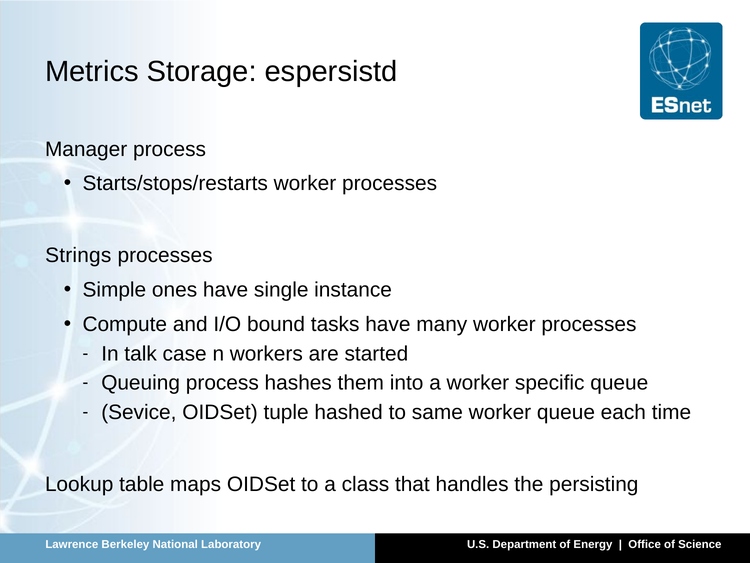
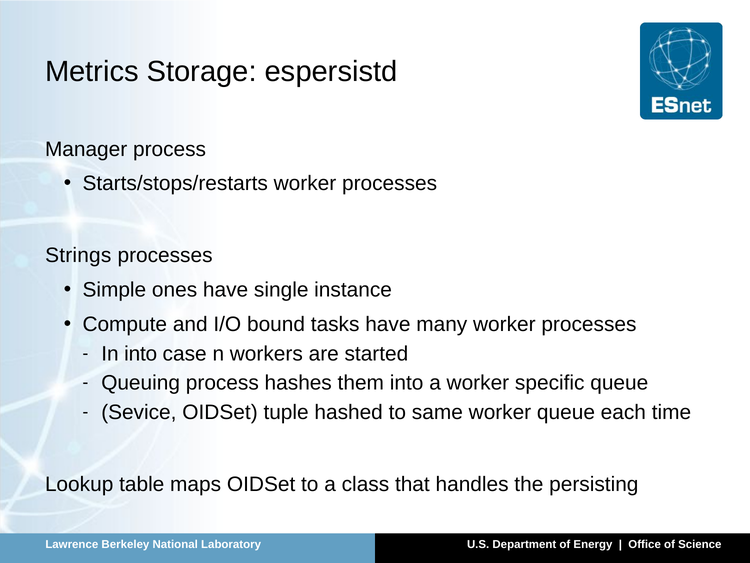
In talk: talk -> into
